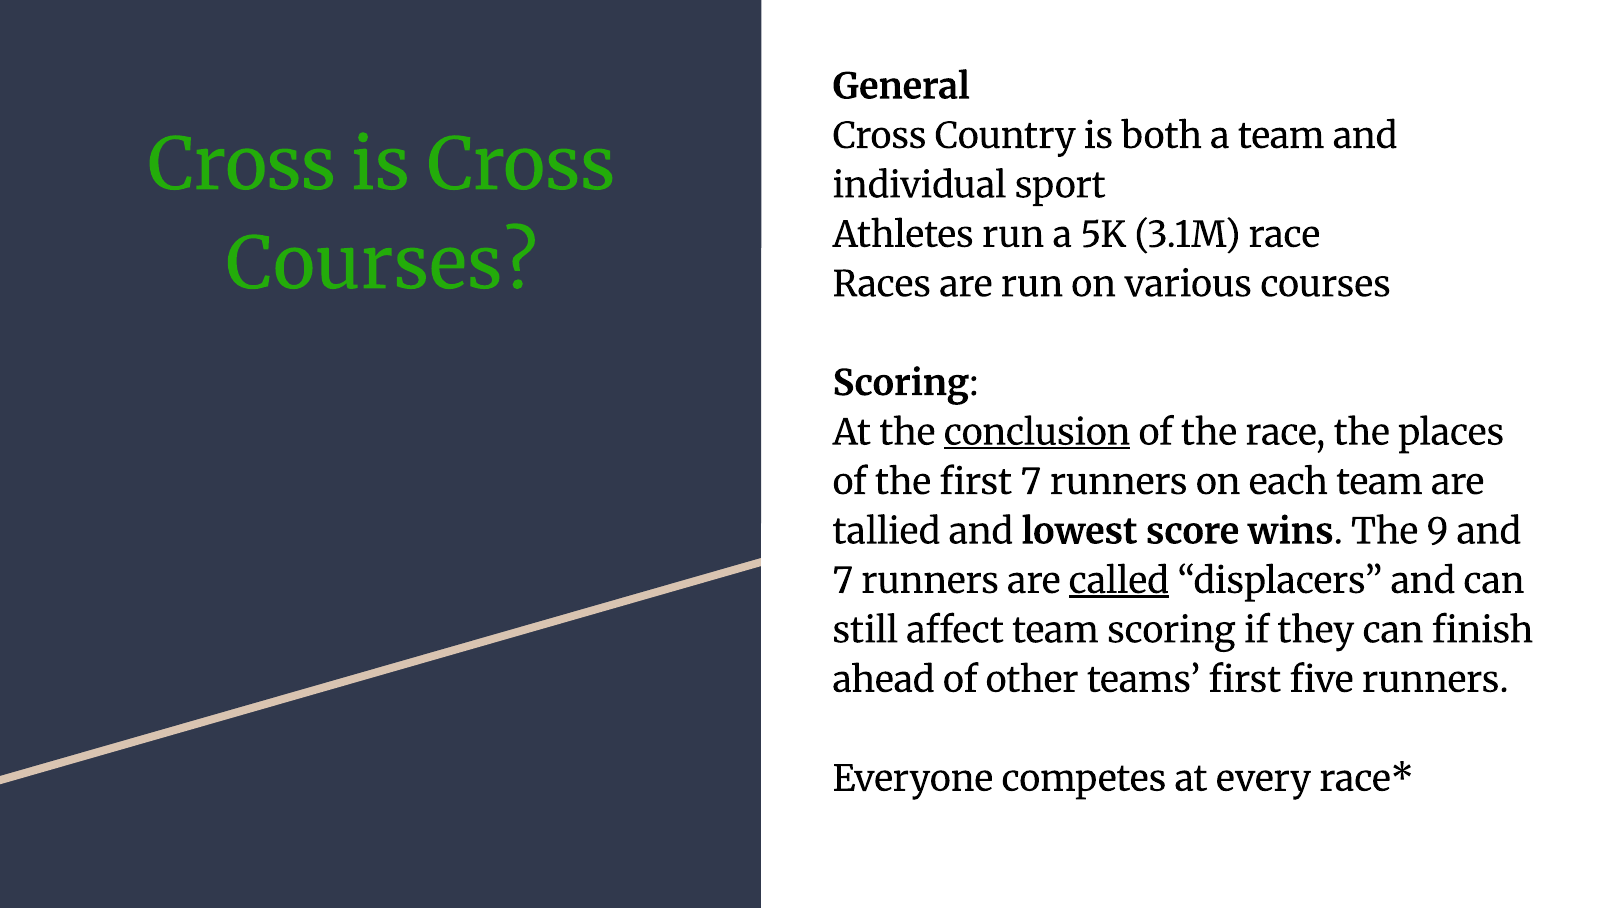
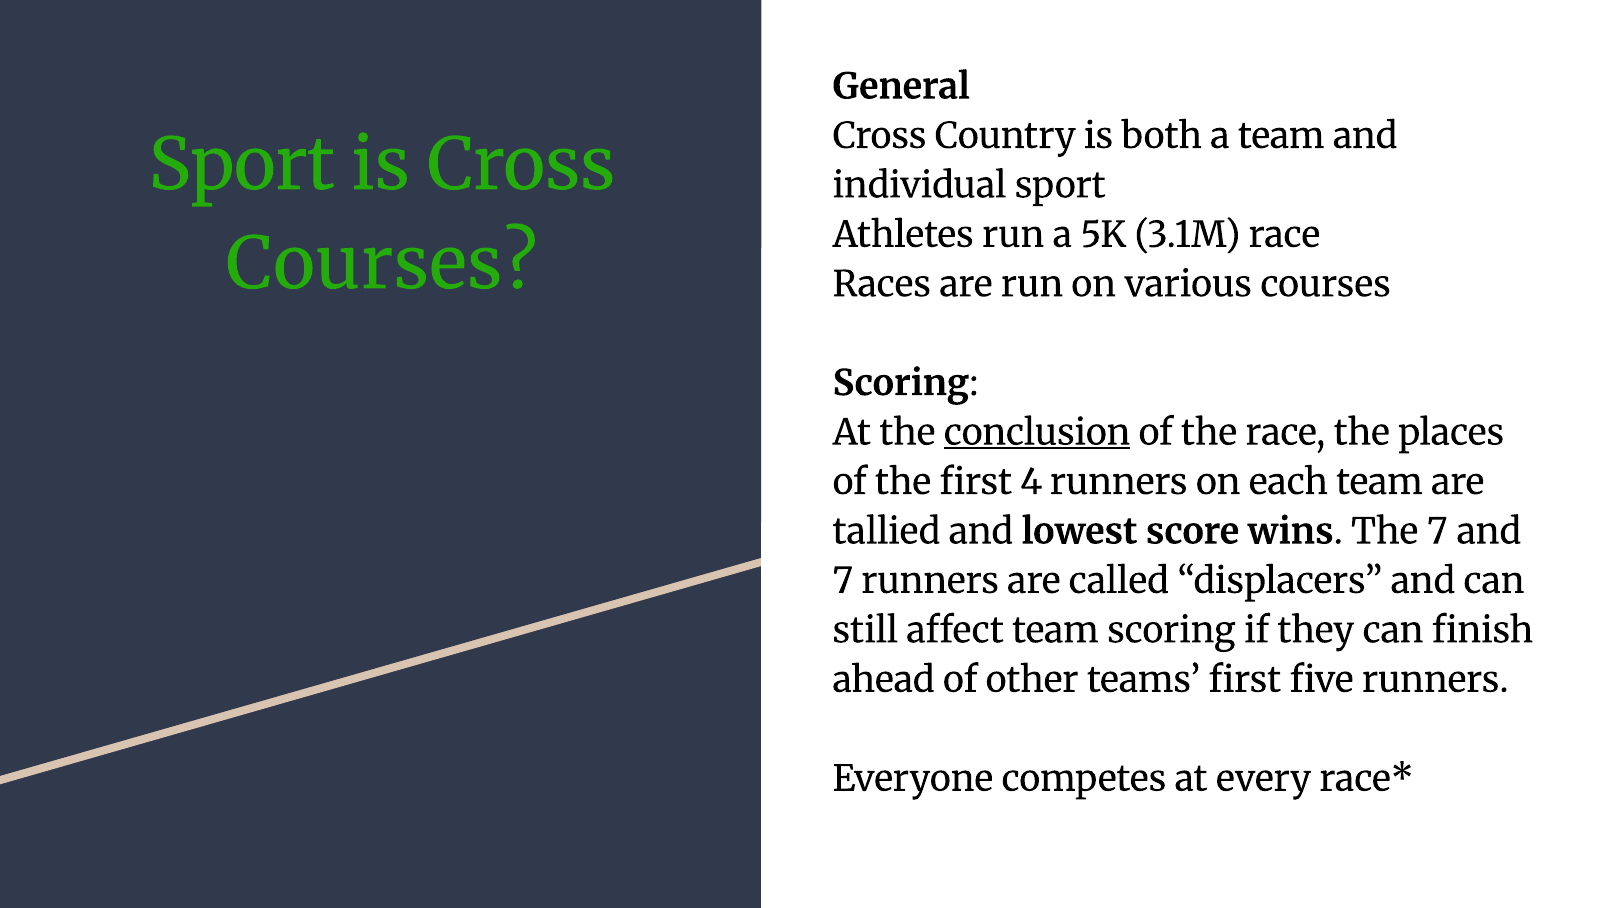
Cross at (242, 165): Cross -> Sport
first 7: 7 -> 4
The 9: 9 -> 7
called underline: present -> none
